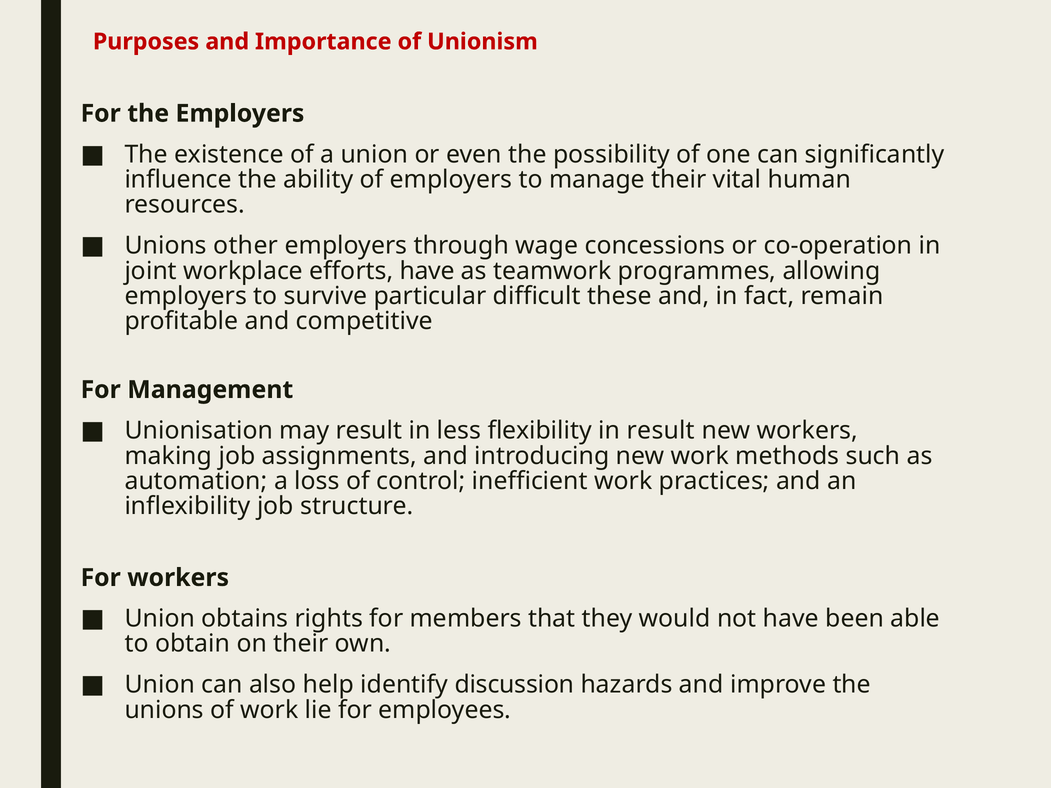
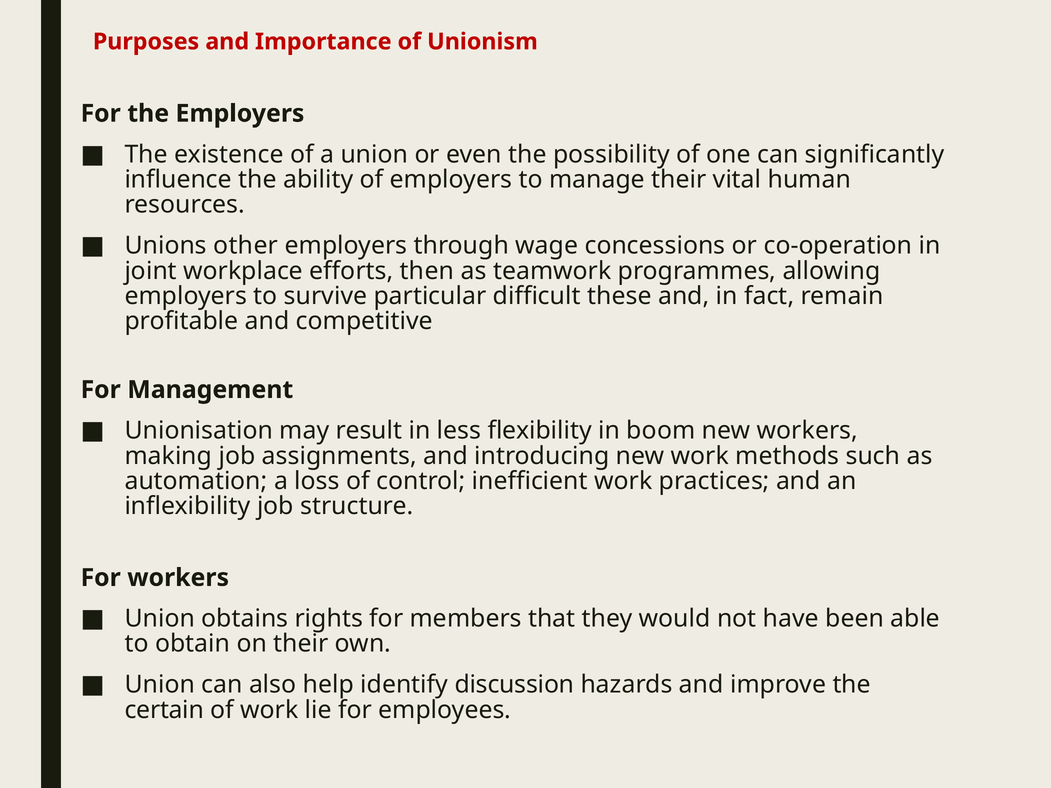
efforts have: have -> then
in result: result -> boom
unions at (164, 710): unions -> certain
